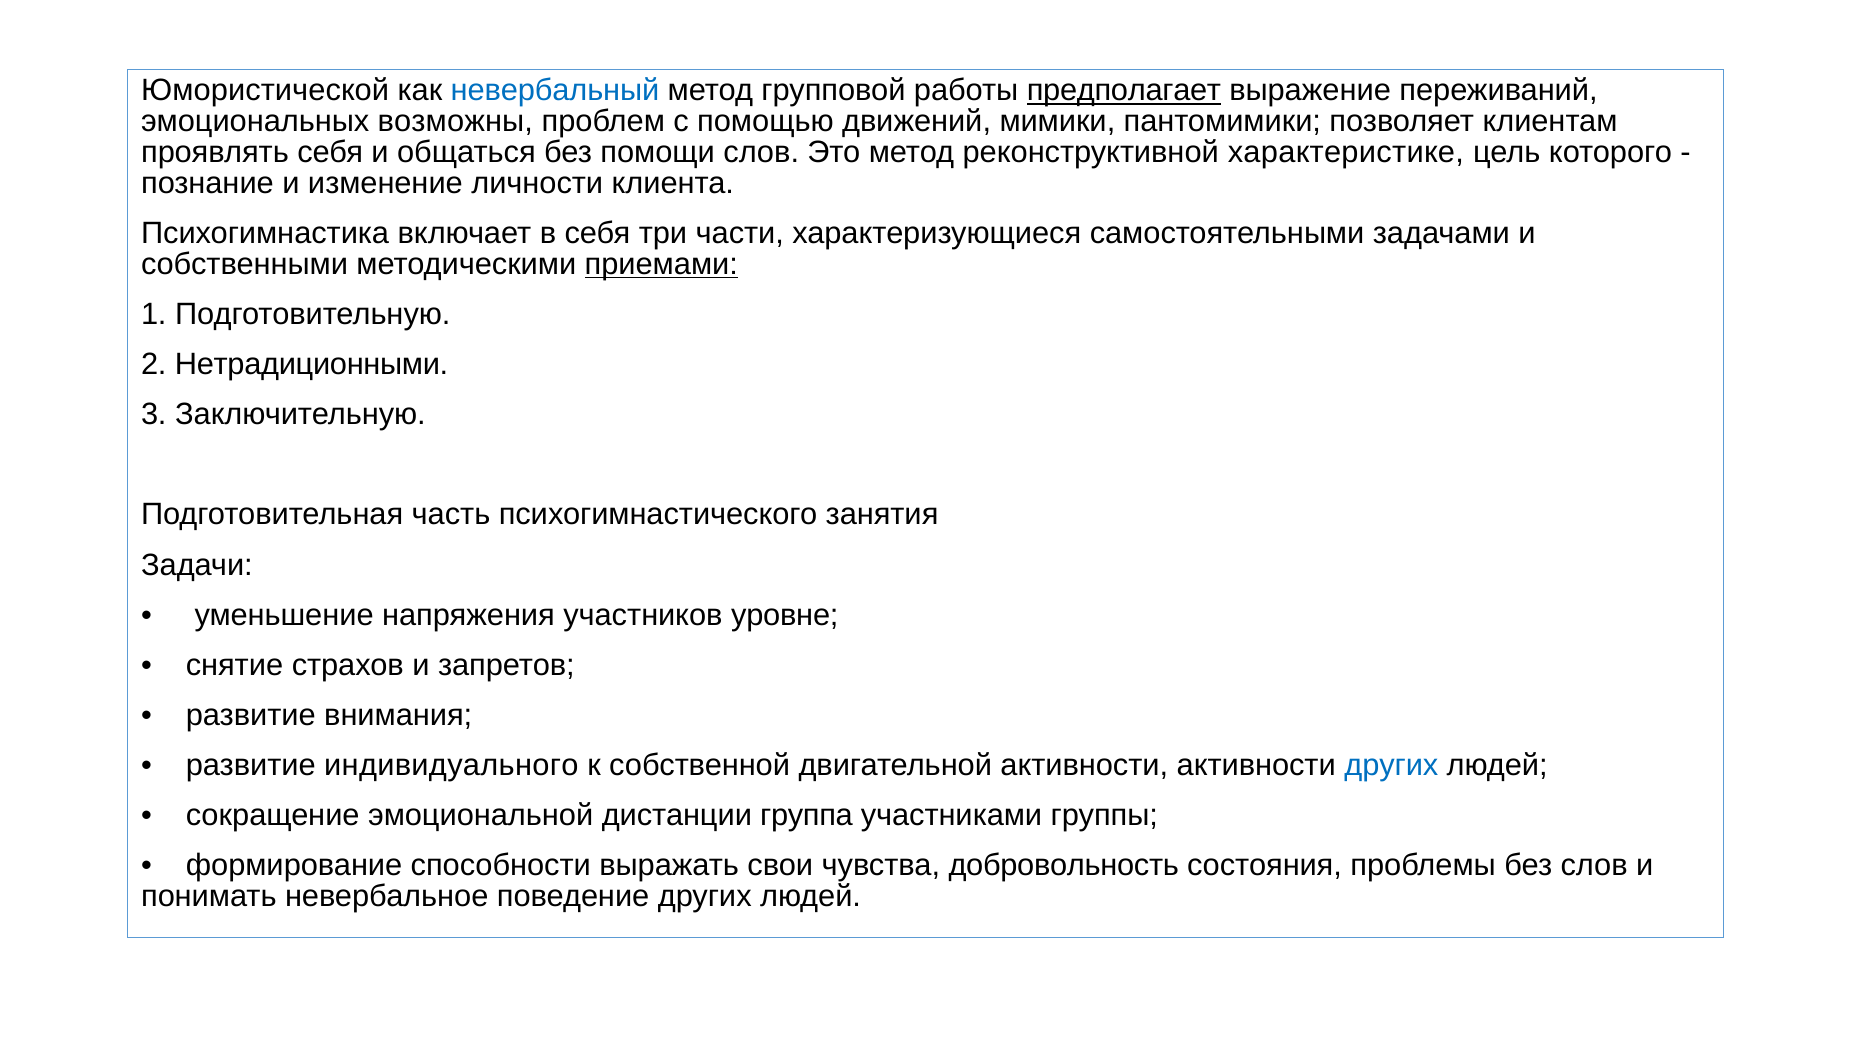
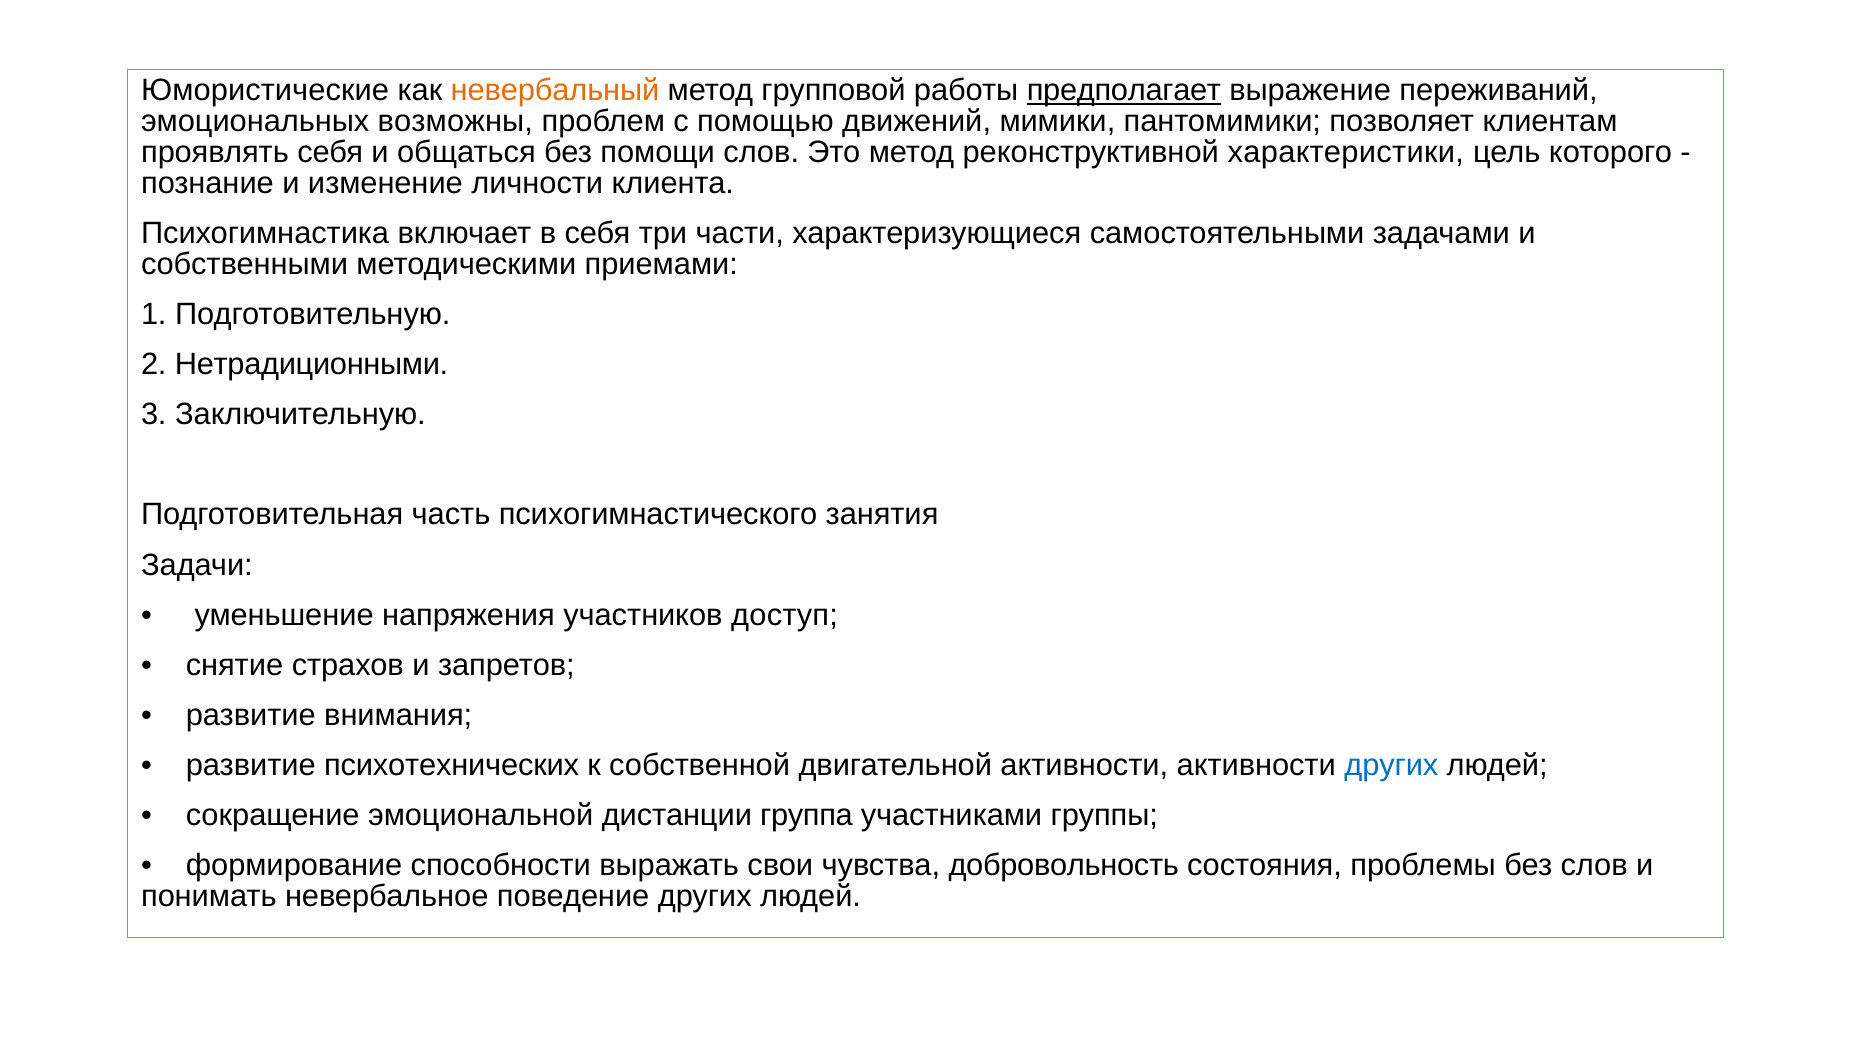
Юмористической: Юмористической -> Юмористические
невербальный colour: blue -> orange
характеристике: характеристике -> характеристики
приемами underline: present -> none
уровне: уровне -> доступ
индивидуального: индивидуального -> психотехнических
